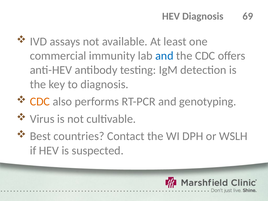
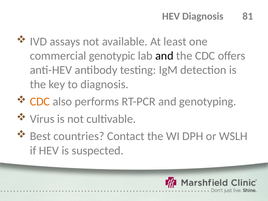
69: 69 -> 81
immunity: immunity -> genotypic
and at (164, 56) colour: blue -> black
